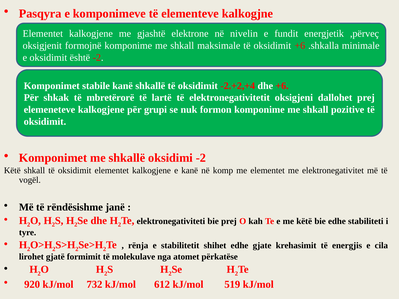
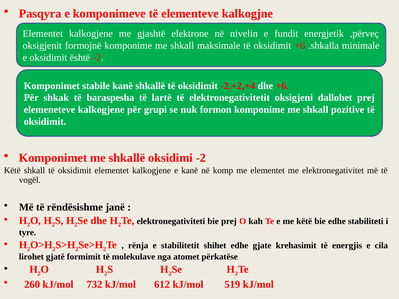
mbretërorë: mbretërorë -> baraspesha
920: 920 -> 260
